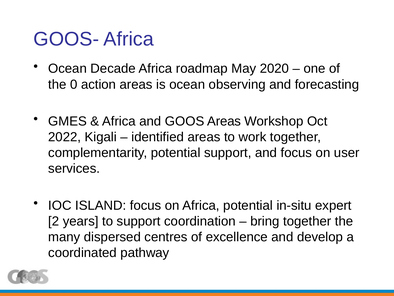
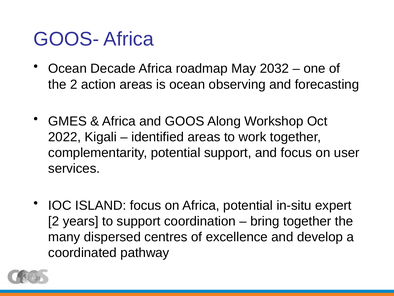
2020: 2020 -> 2032
the 0: 0 -> 2
GOOS Areas: Areas -> Along
